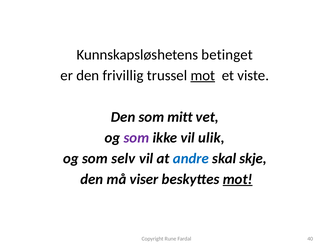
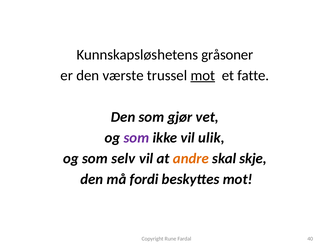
betinget: betinget -> gråsoner
frivillig: frivillig -> værste
viste: viste -> fatte
mitt: mitt -> gjør
andre colour: blue -> orange
viser: viser -> fordi
mot at (238, 179) underline: present -> none
